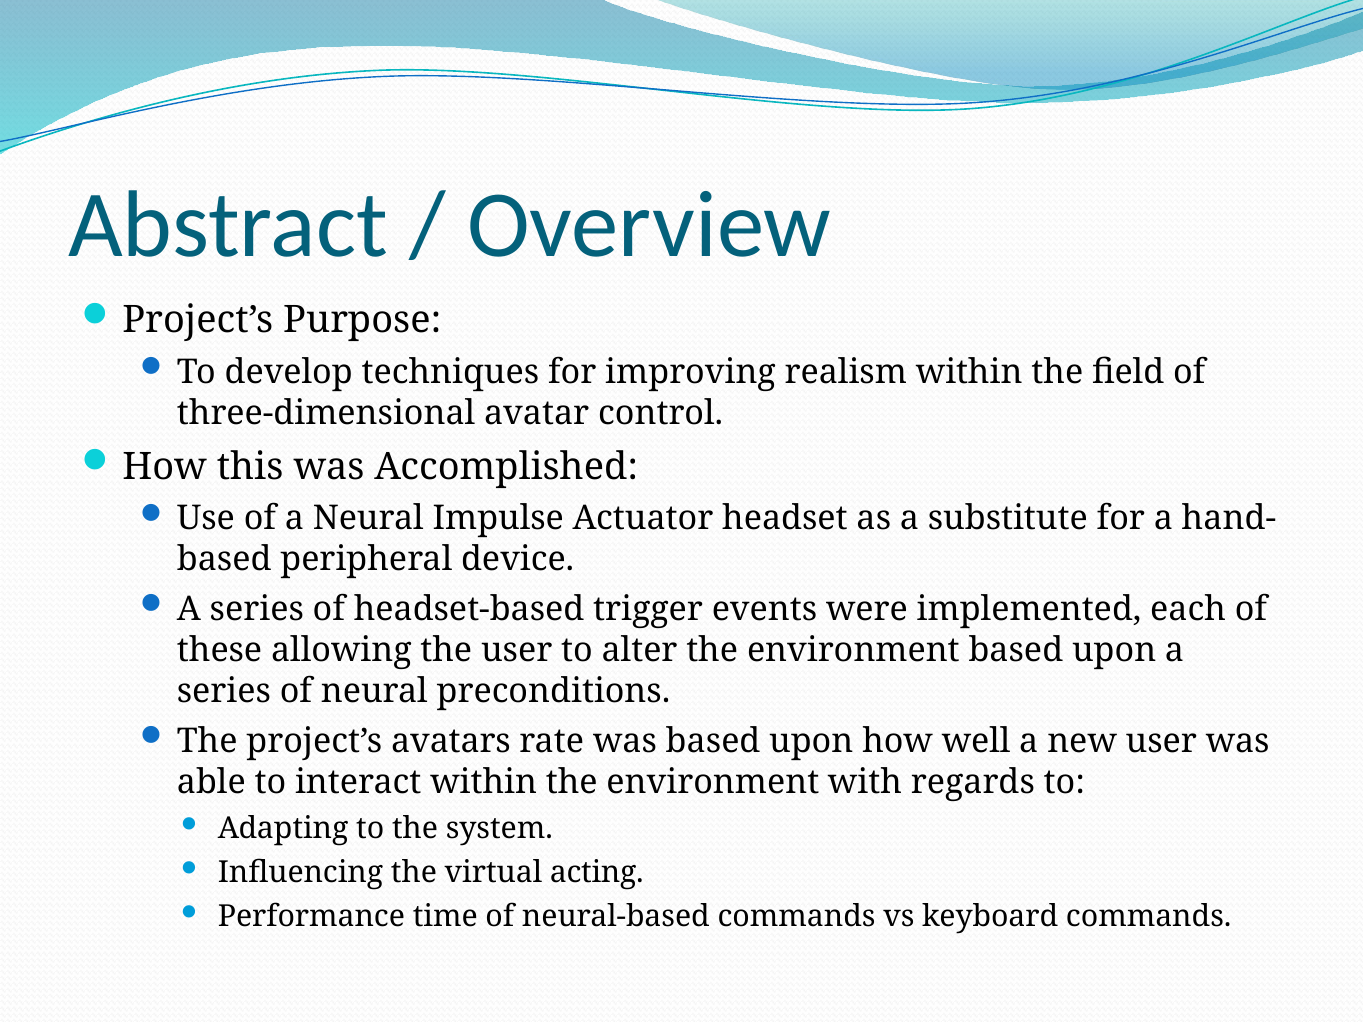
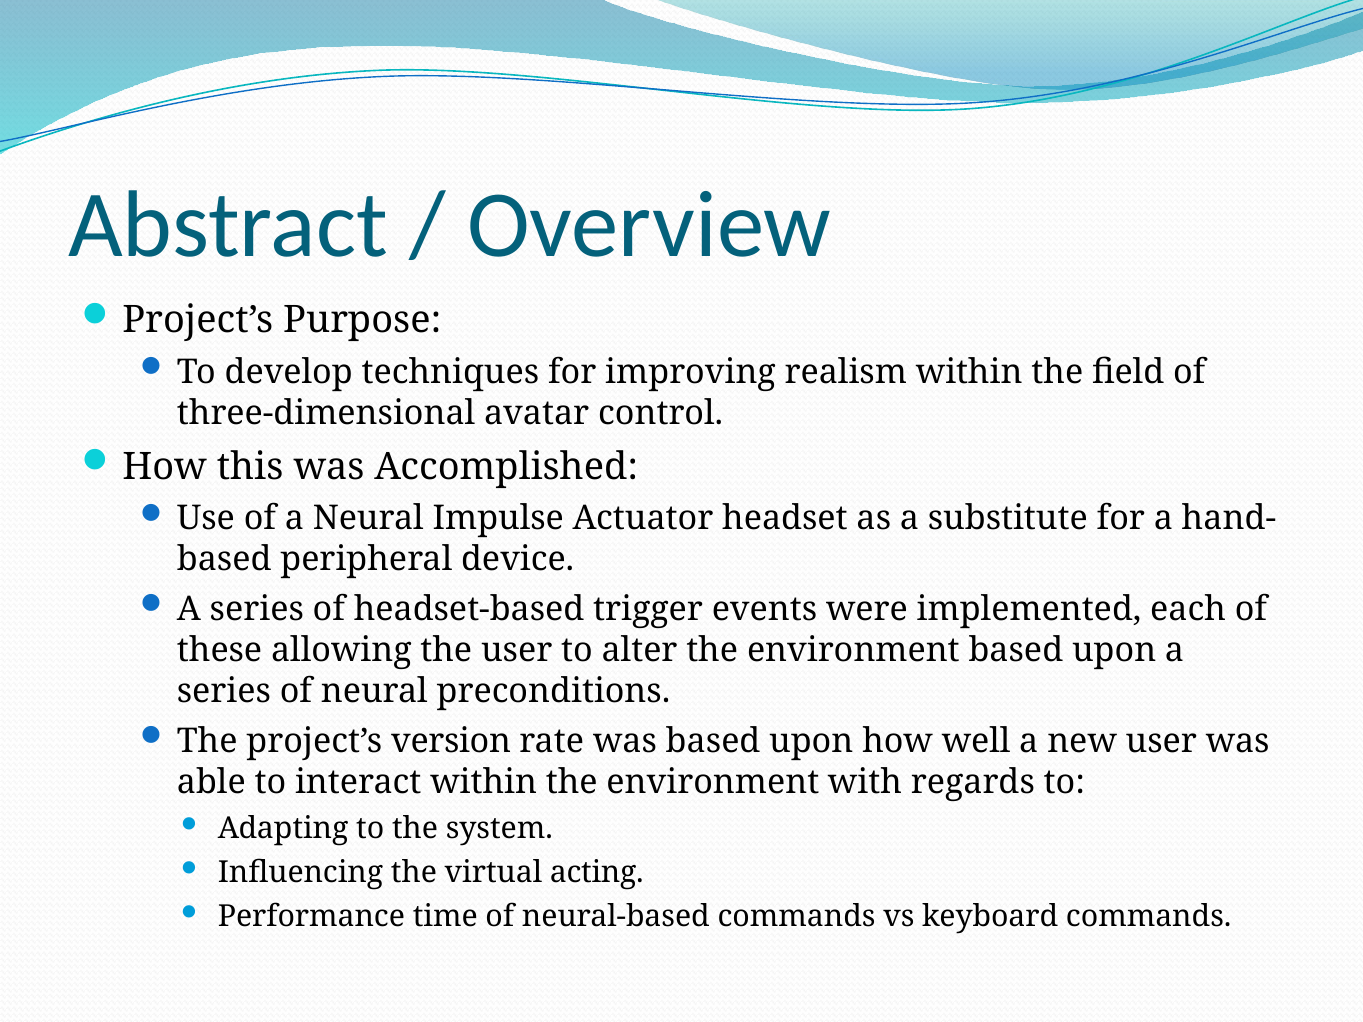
avatars: avatars -> version
